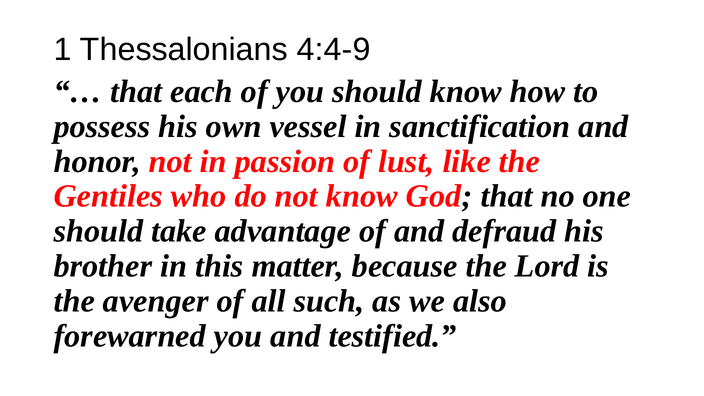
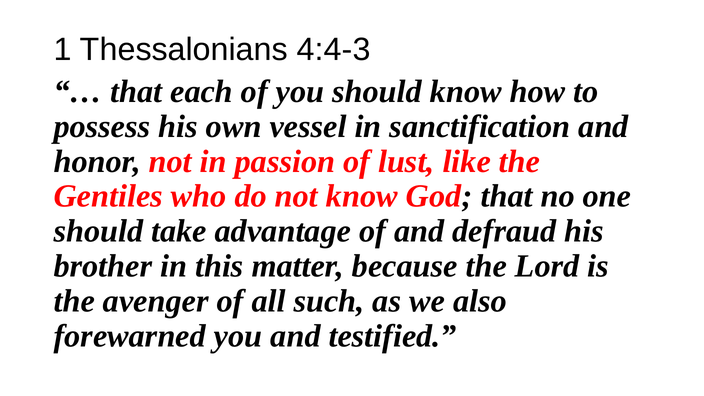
4:4-9: 4:4-9 -> 4:4-3
